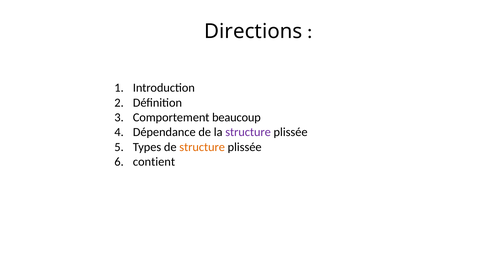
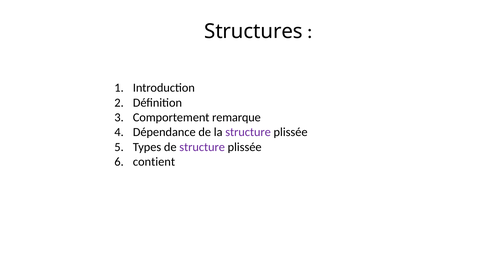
Directions: Directions -> Structures
beaucoup: beaucoup -> remarque
structure at (202, 147) colour: orange -> purple
